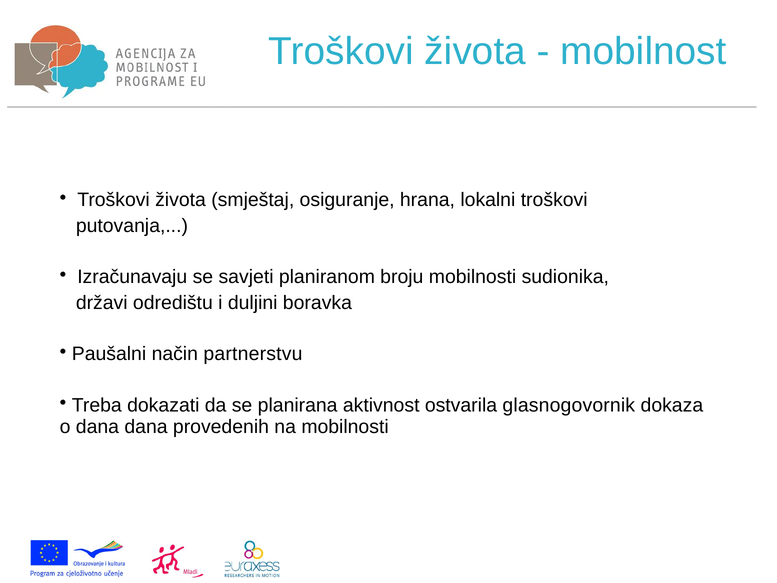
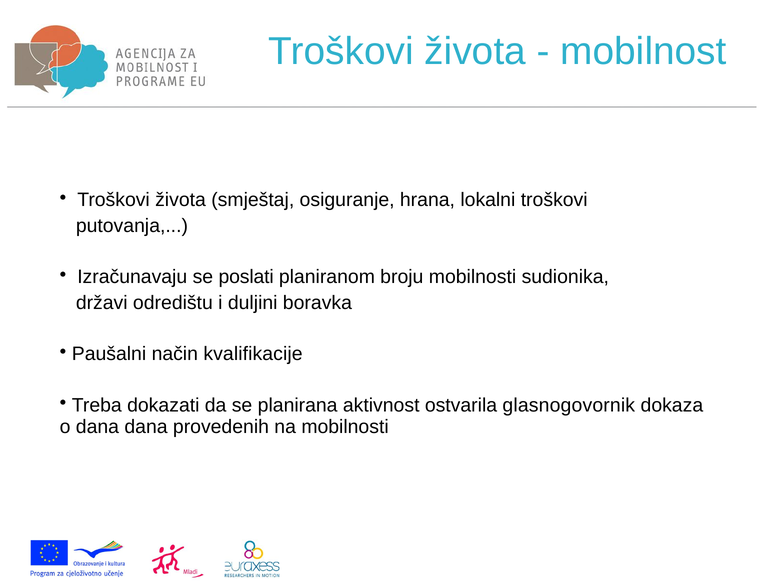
savjeti: savjeti -> poslati
partnerstvu: partnerstvu -> kvalifikacije
